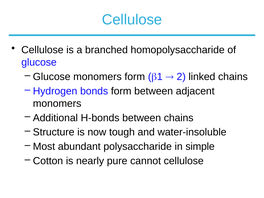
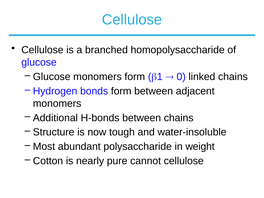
2: 2 -> 0
simple: simple -> weight
